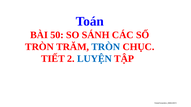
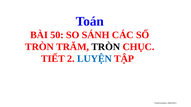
TRÒN at (106, 47) colour: blue -> black
